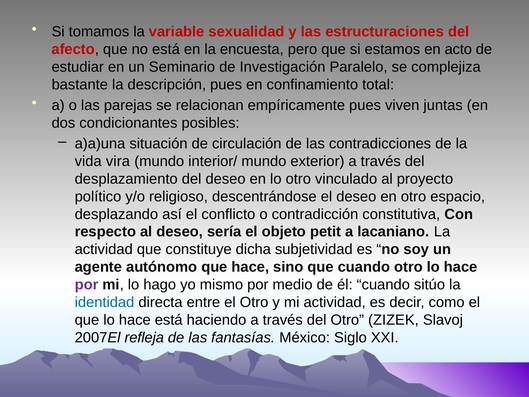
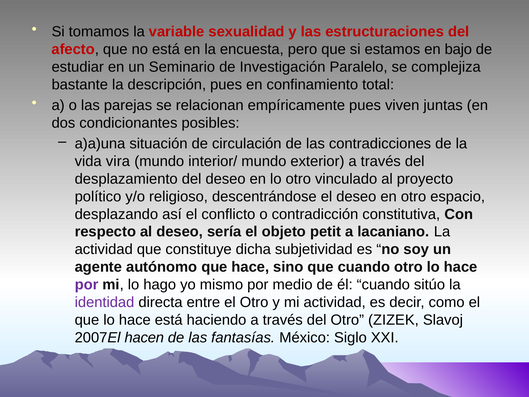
acto: acto -> bajo
identidad colour: blue -> purple
refleja: refleja -> hacen
